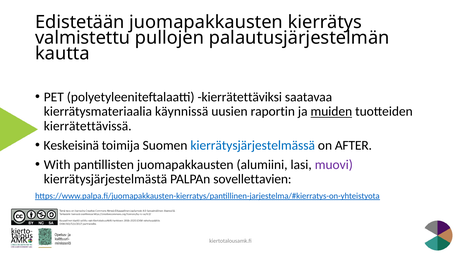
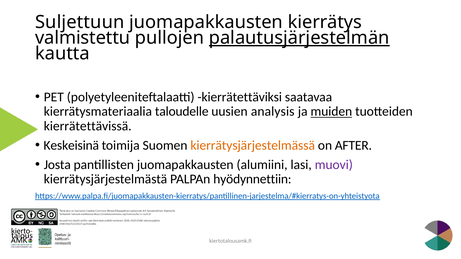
Edistetään: Edistetään -> Suljettuun
palautusjärjestelmän underline: none -> present
käynnissä: käynnissä -> taloudelle
raportin: raportin -> analysis
kierrätysjärjestelmässä colour: blue -> orange
With: With -> Josta
sovellettavien: sovellettavien -> hyödynnettiin
